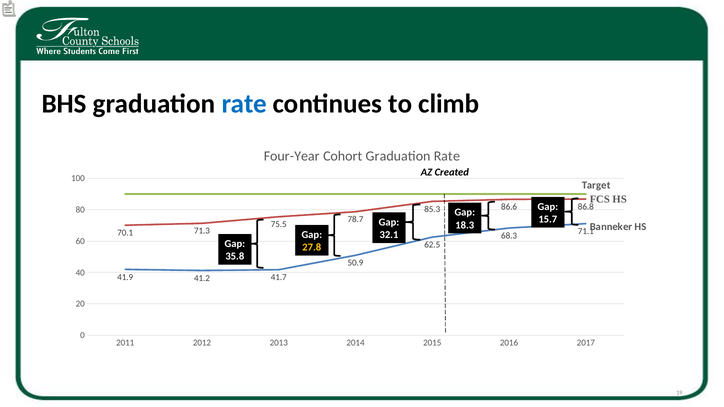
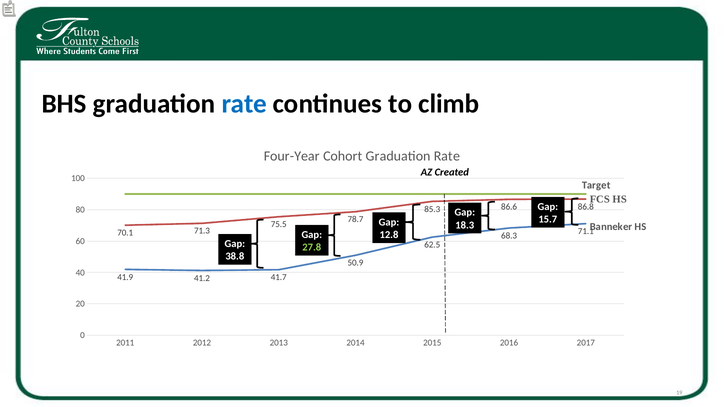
32.1: 32.1 -> 12.8
27.8 colour: yellow -> light green
35.8: 35.8 -> 38.8
